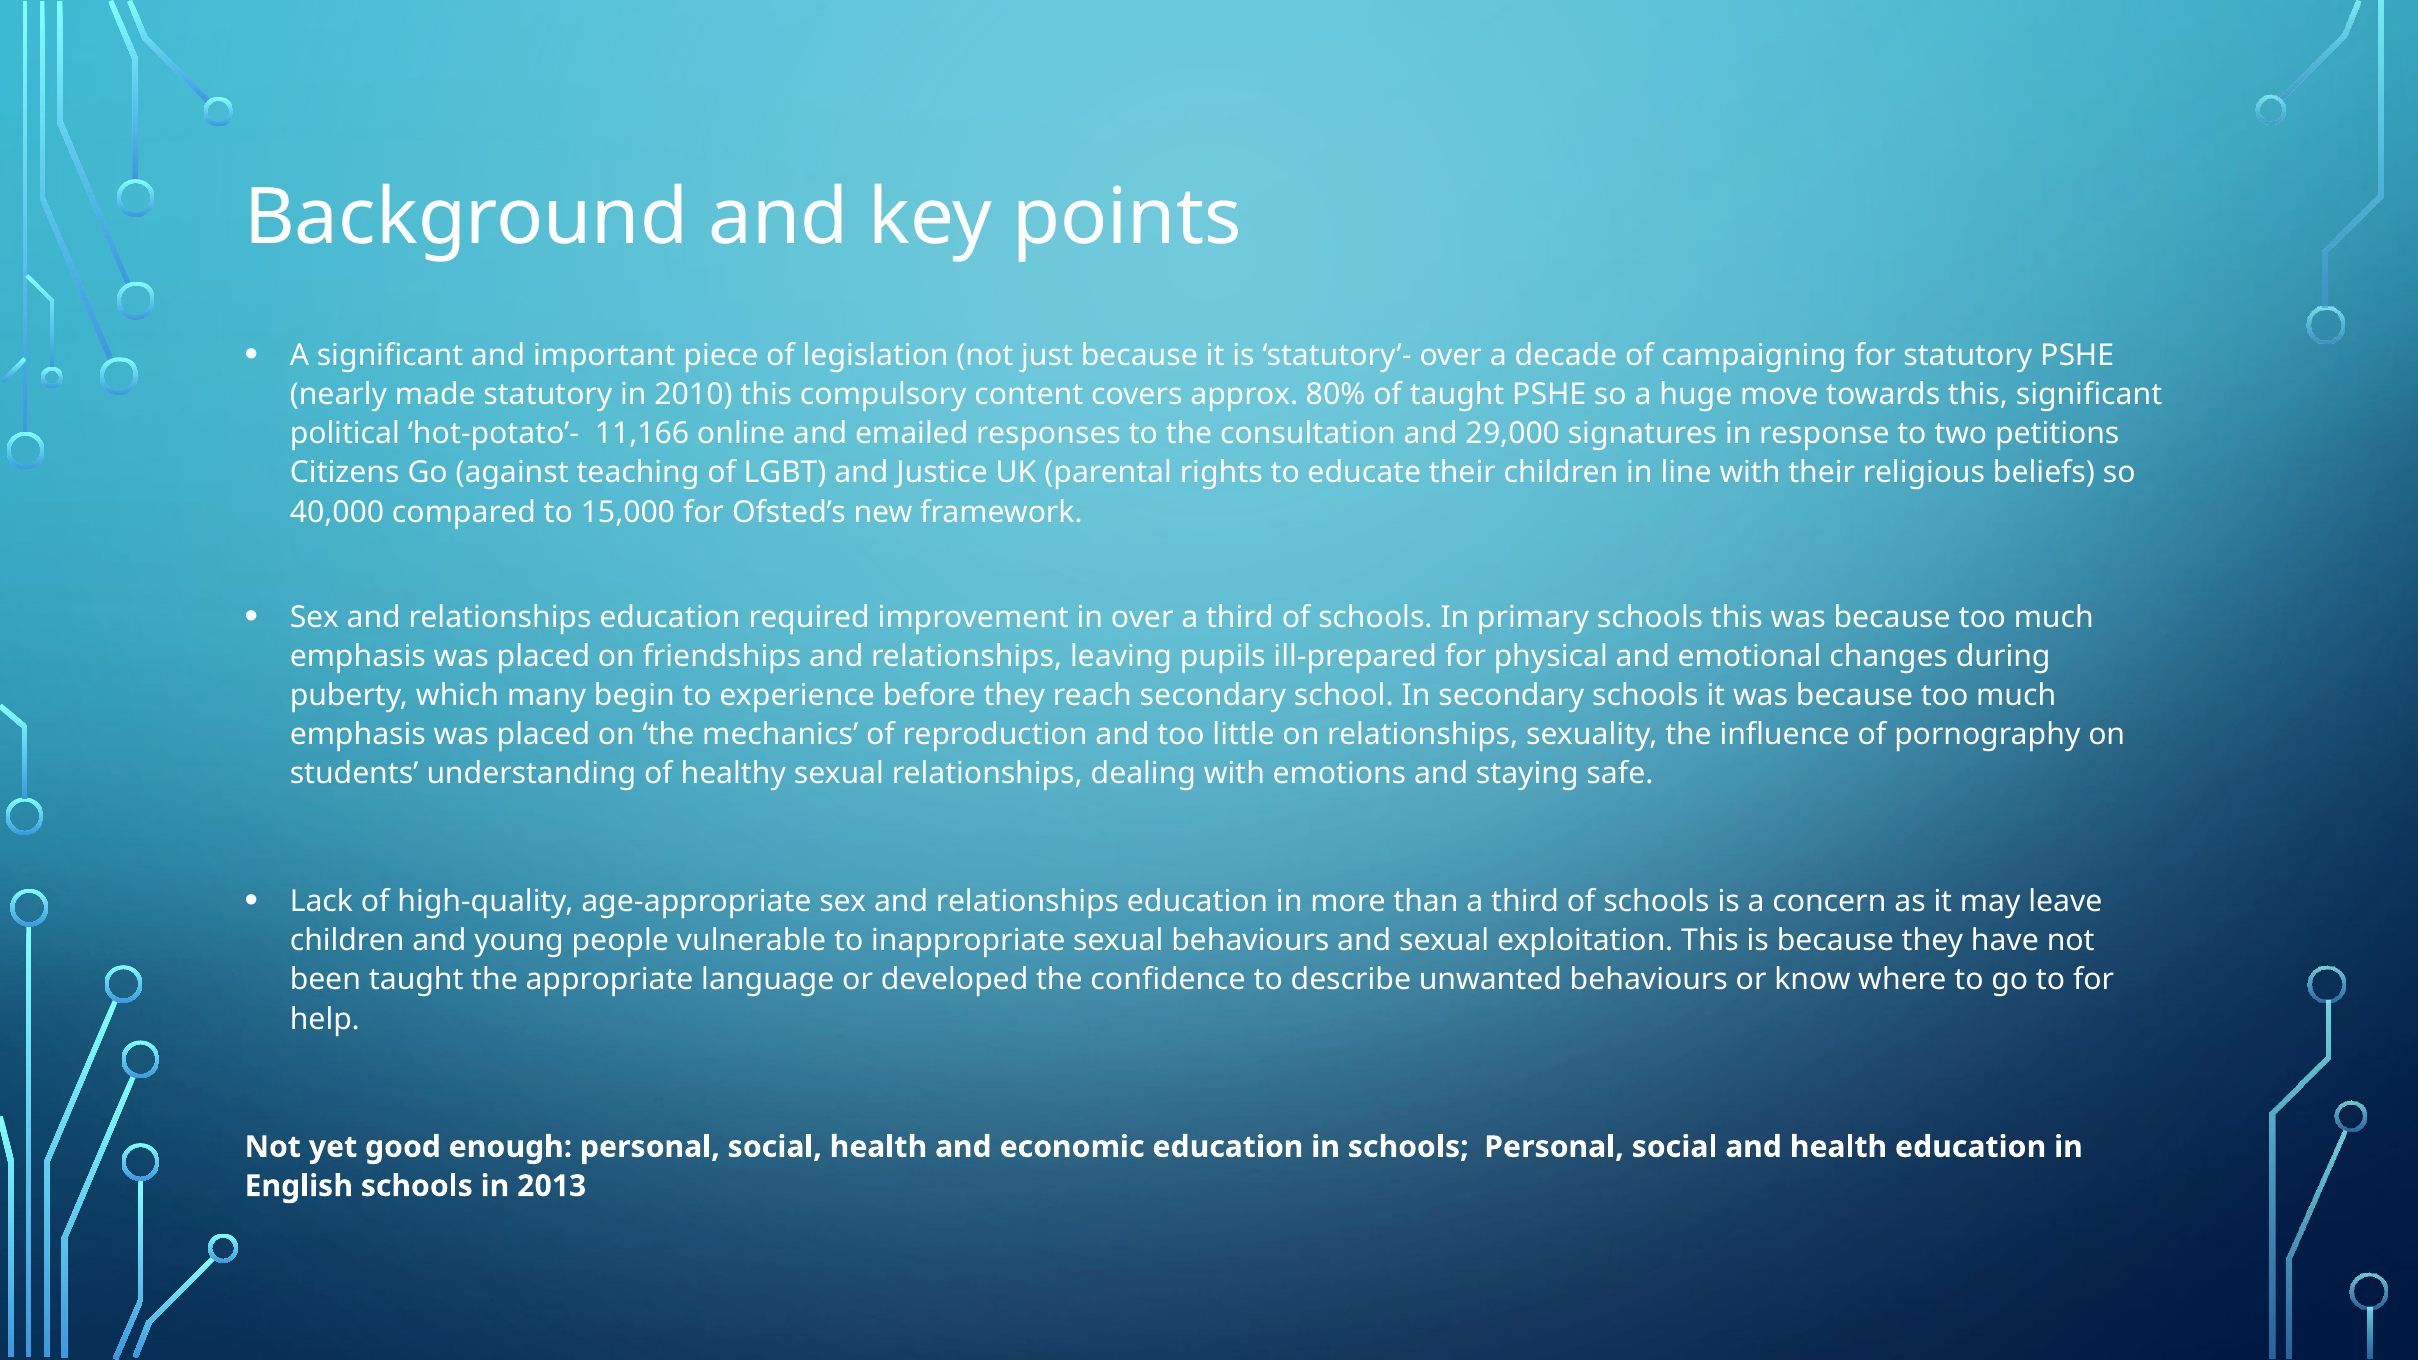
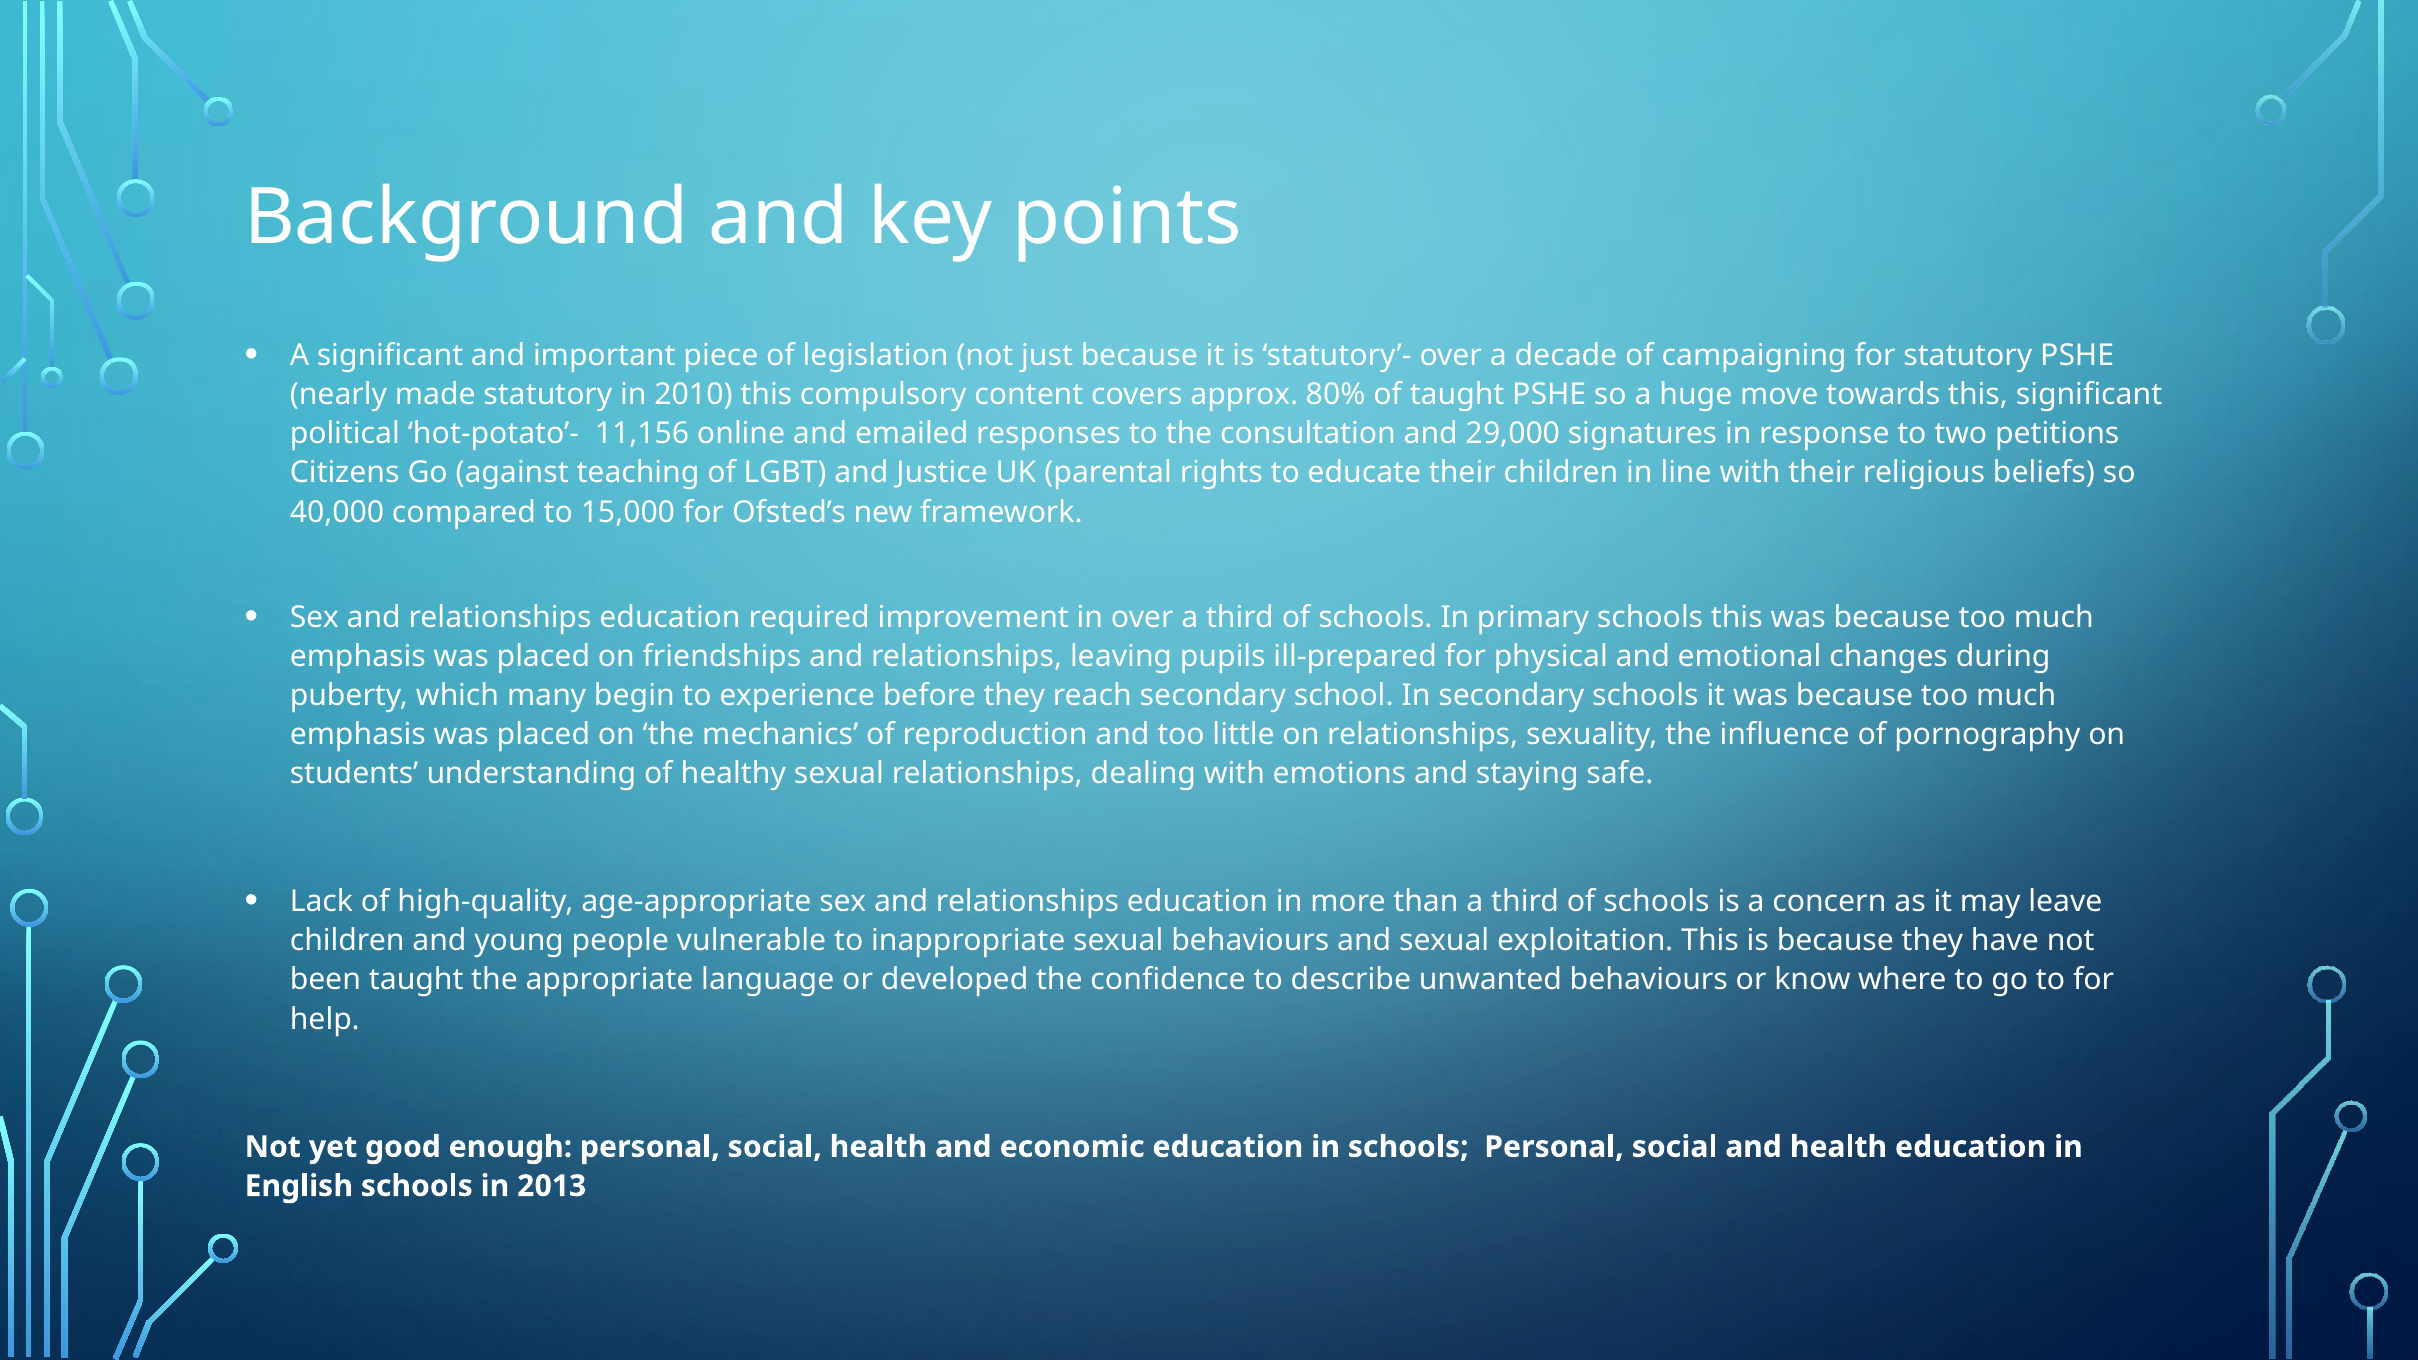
11,166: 11,166 -> 11,156
